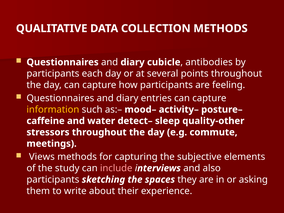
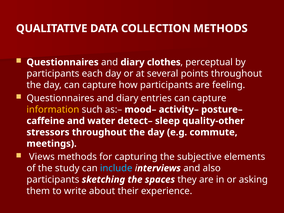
cubicle: cubicle -> clothes
antibodies: antibodies -> perceptual
include colour: pink -> light blue
